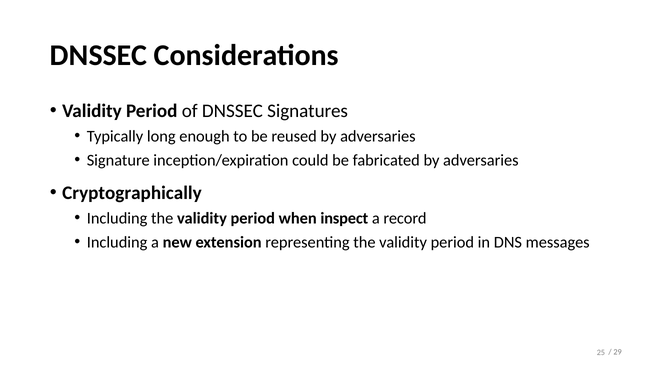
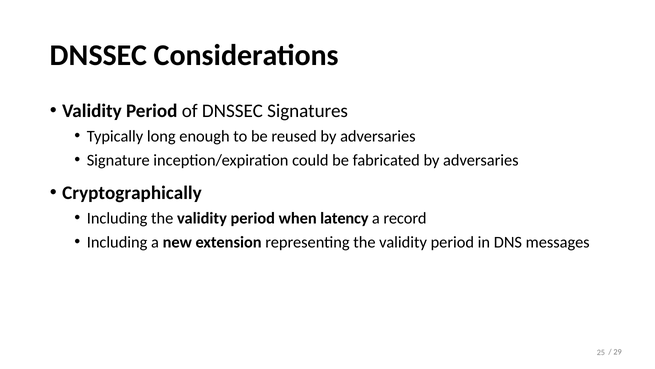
inspect: inspect -> latency
